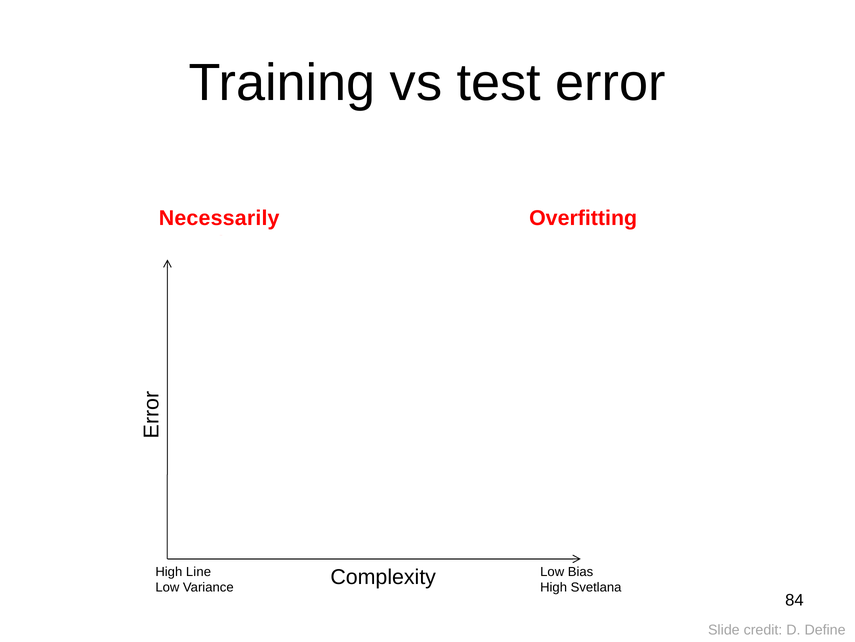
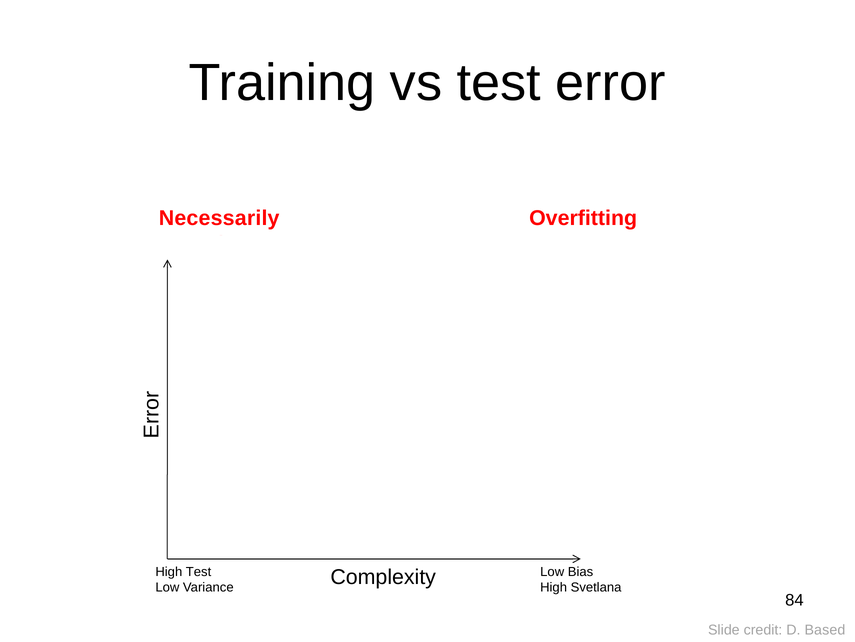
High Line: Line -> Test
Define: Define -> Based
